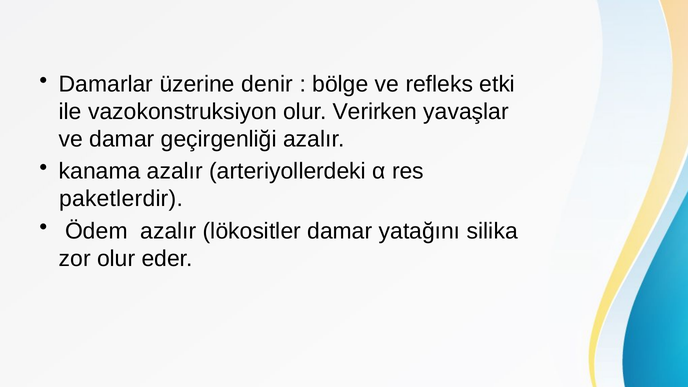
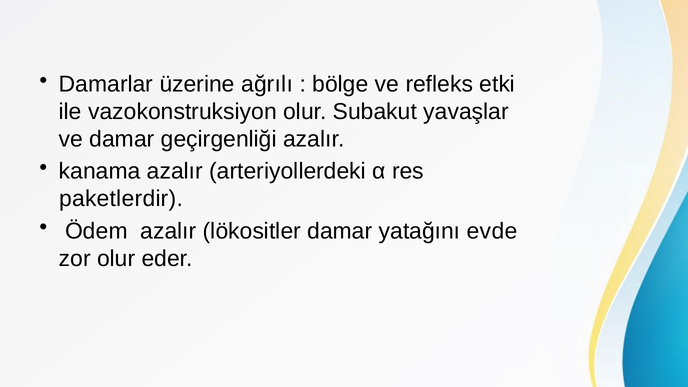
denir: denir -> ağrılı
Verirken: Verirken -> Subakut
silika: silika -> evde
